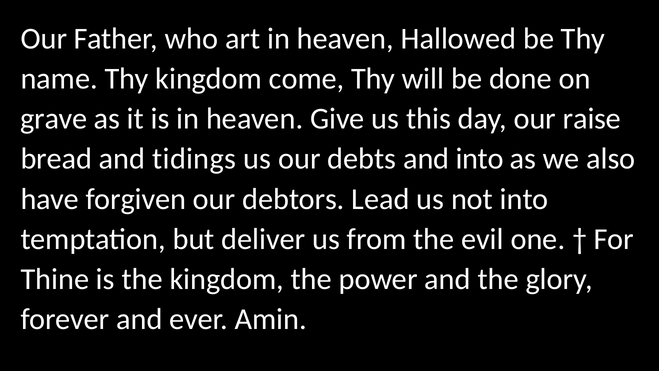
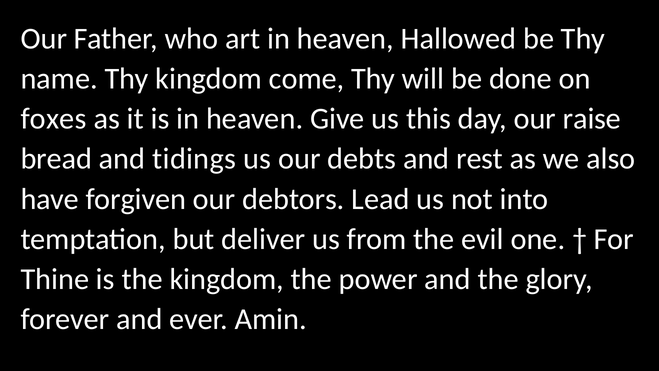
grave: grave -> foxes
and into: into -> rest
